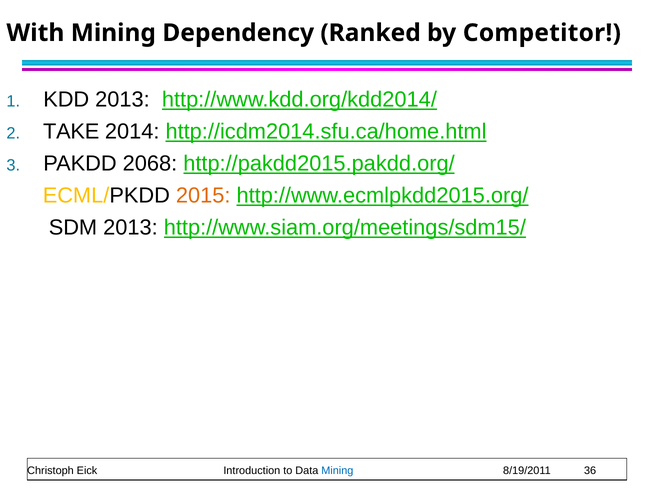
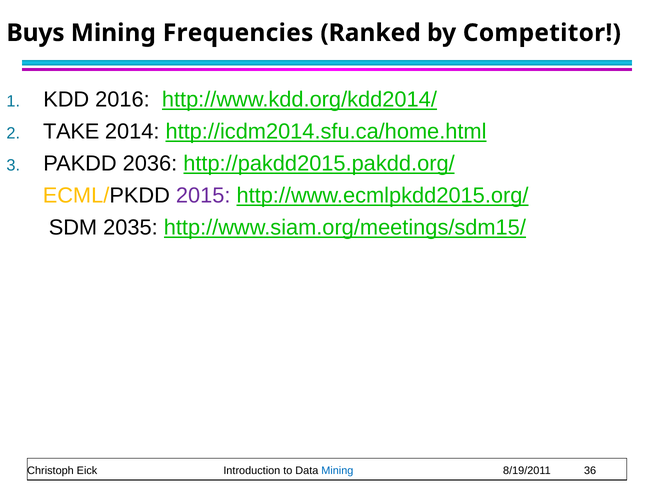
With: With -> Buys
Dependency: Dependency -> Frequencies
KDD 2013: 2013 -> 2016
2068: 2068 -> 2036
2015 colour: orange -> purple
SDM 2013: 2013 -> 2035
